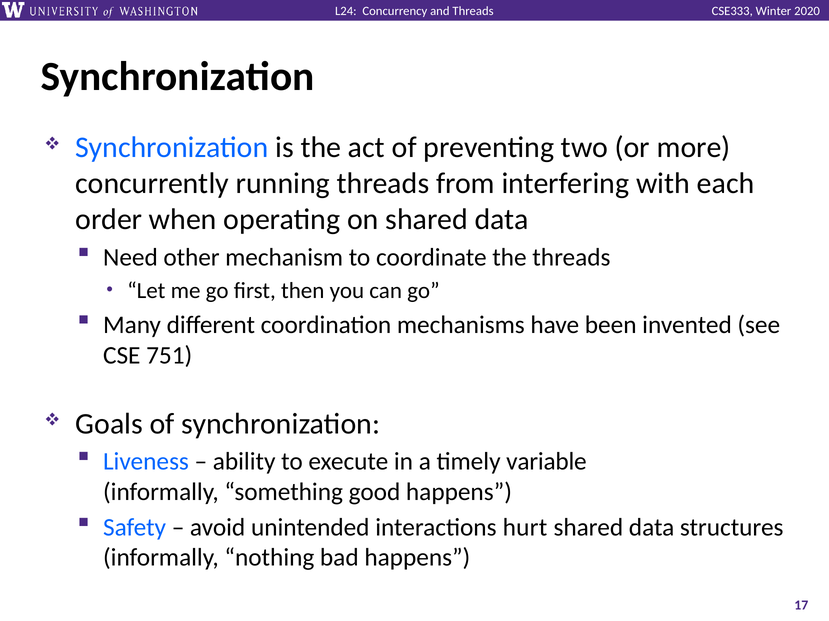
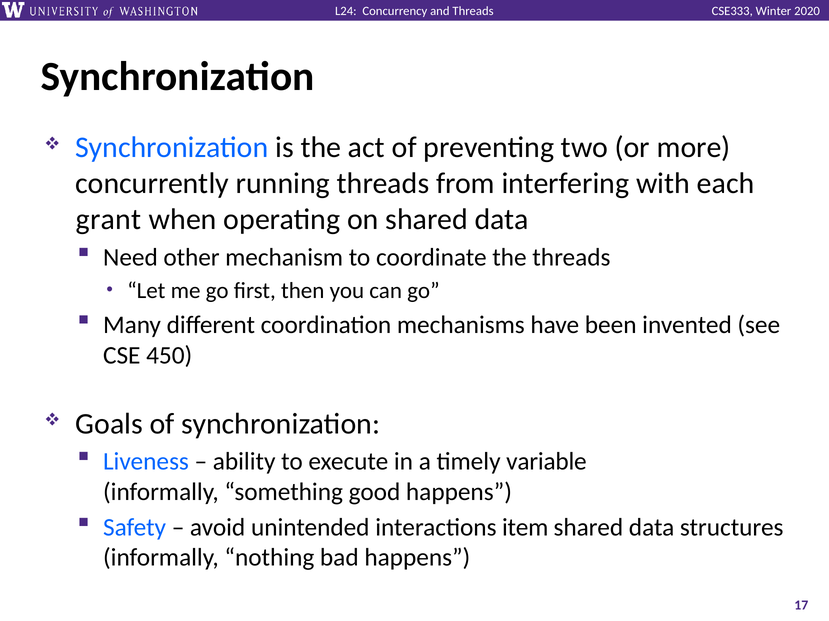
order: order -> grant
751: 751 -> 450
hurt: hurt -> item
